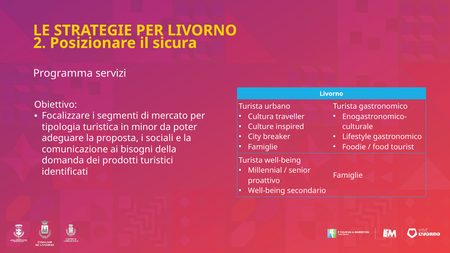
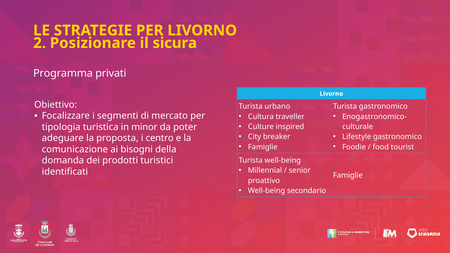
servizi: servizi -> privati
sociali: sociali -> centro
